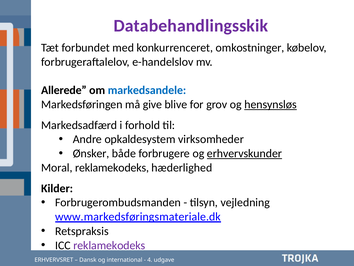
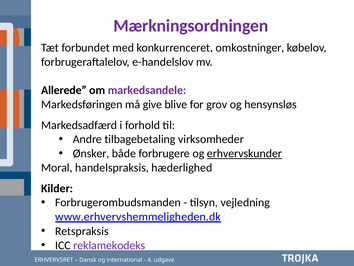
Databehandlingsskik: Databehandlingsskik -> Mærkningsordningen
markedsandele colour: blue -> purple
hensynsløs underline: present -> none
opkaldesystem: opkaldesystem -> tilbagebetaling
Moral reklamekodeks: reklamekodeks -> handelspraksis
www.markedsføringsmateriale.dk: www.markedsføringsmateriale.dk -> www.erhvervshemmeligheden.dk
